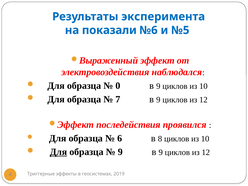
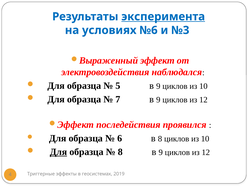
эксперимента underline: none -> present
показали: показали -> условиях
№5: №5 -> №3
0: 0 -> 5
9 at (120, 152): 9 -> 8
